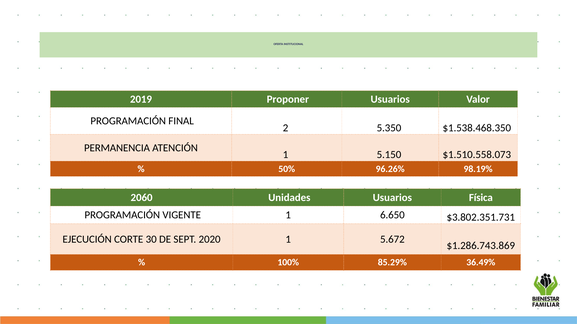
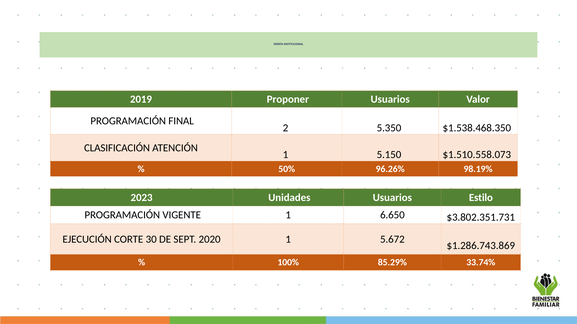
PERMANENCIA: PERMANENCIA -> CLASIFICACIÓN
2060: 2060 -> 2023
Física: Física -> Estilo
36.49%: 36.49% -> 33.74%
